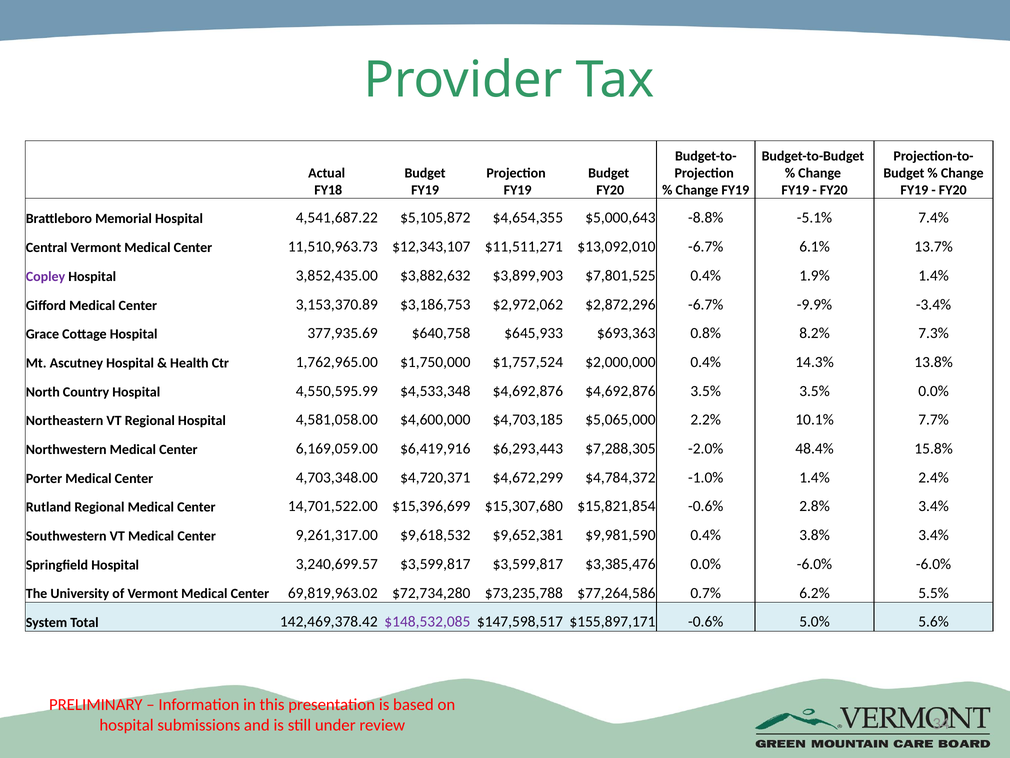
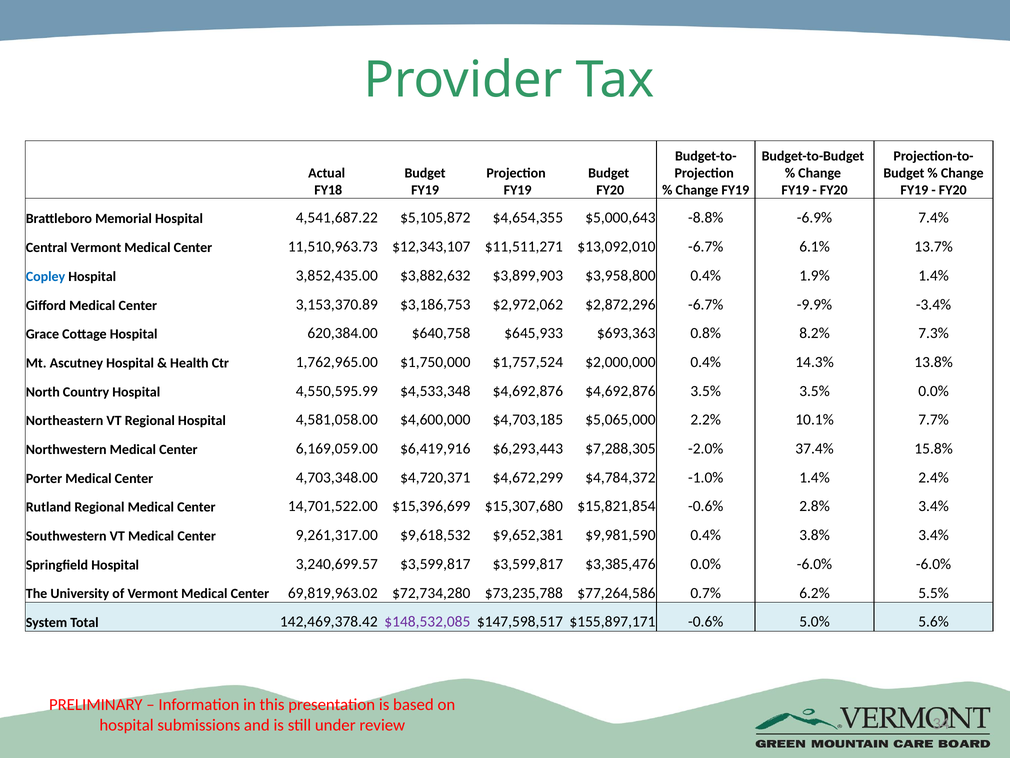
-5.1%: -5.1% -> -6.9%
Copley colour: purple -> blue
$7,801,525: $7,801,525 -> $3,958,800
377,935.69: 377,935.69 -> 620,384.00
48.4%: 48.4% -> 37.4%
